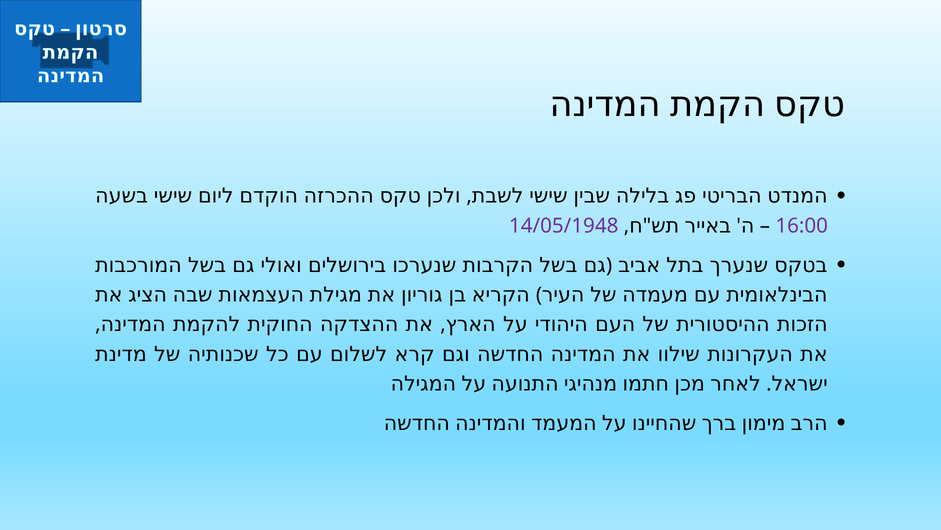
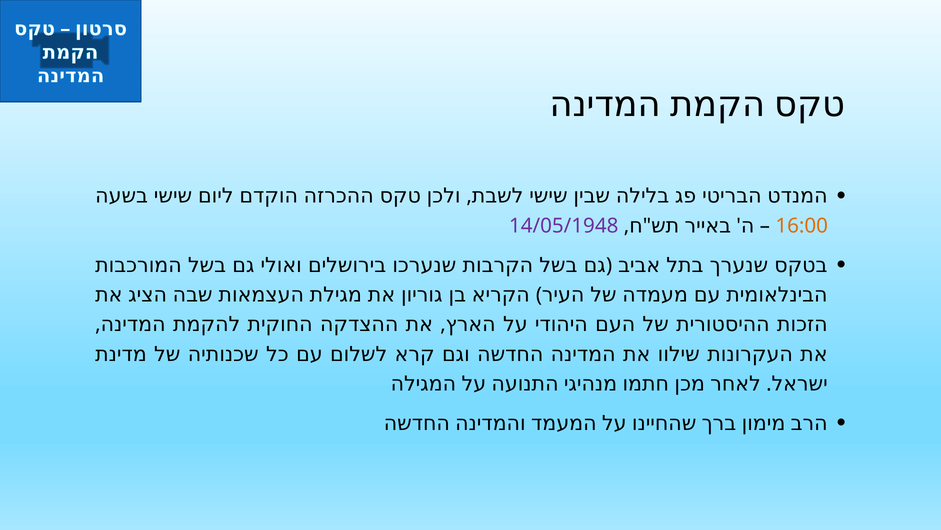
16:00 colour: purple -> orange
